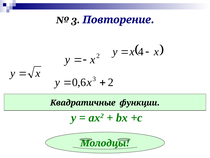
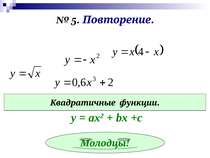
3 at (76, 20): 3 -> 5
